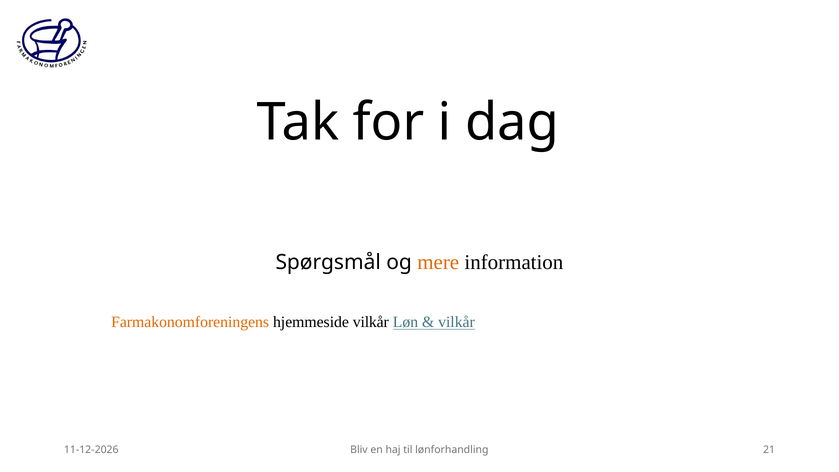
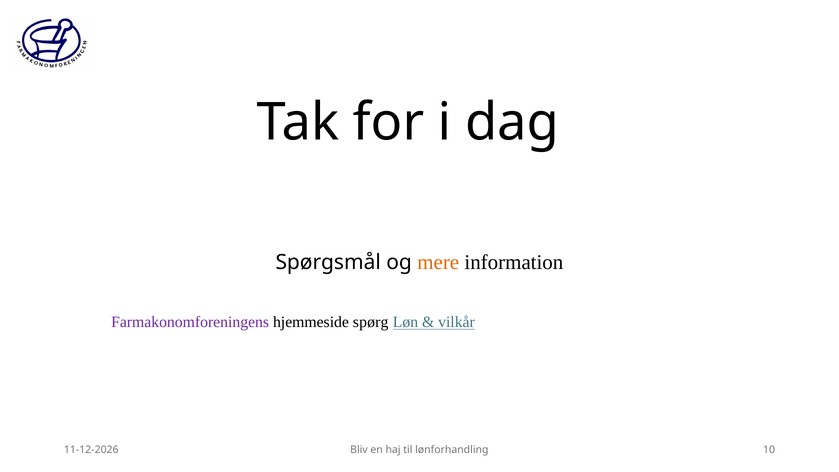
Farmakonomforeningens colour: orange -> purple
hjemmeside vilkår: vilkår -> spørg
21: 21 -> 10
